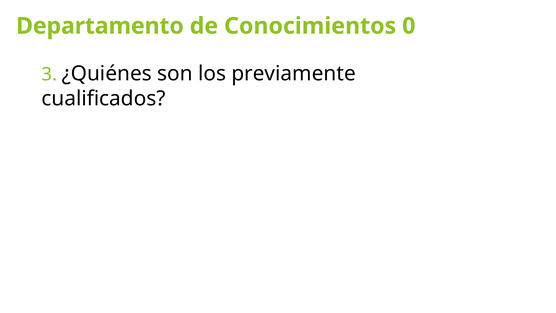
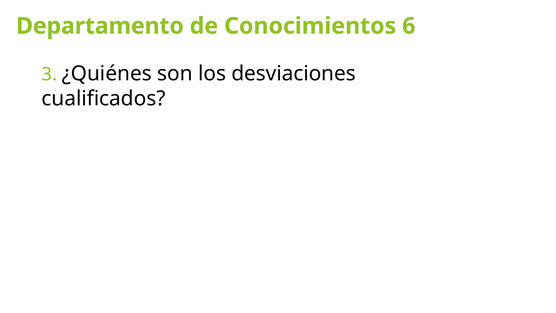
0: 0 -> 6
previamente: previamente -> desviaciones
